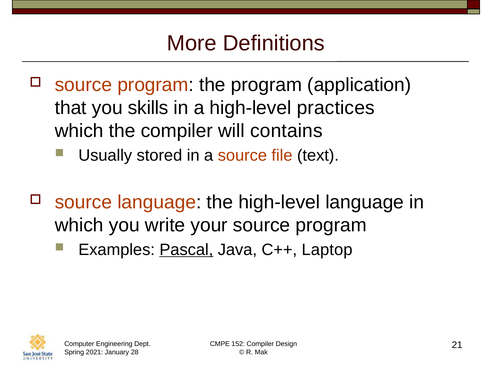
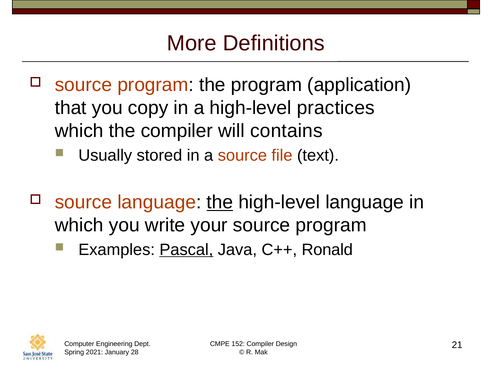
skills: skills -> copy
the at (220, 202) underline: none -> present
Laptop: Laptop -> Ronald
